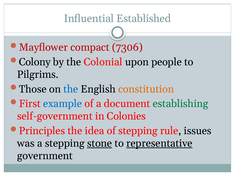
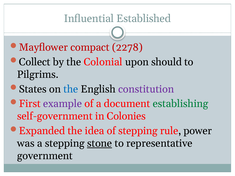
7306: 7306 -> 2278
Colony: Colony -> Collect
people: people -> should
Those: Those -> States
constitution colour: orange -> purple
example colour: blue -> purple
Principles: Principles -> Expanded
issues: issues -> power
representative underline: present -> none
